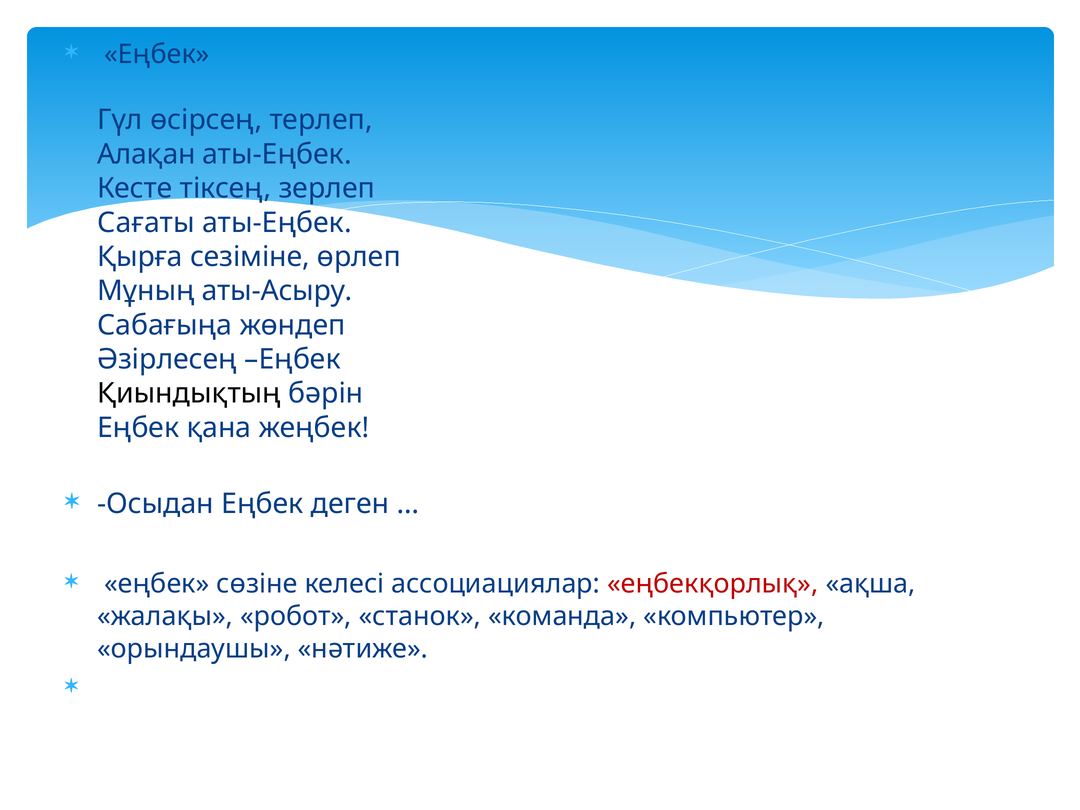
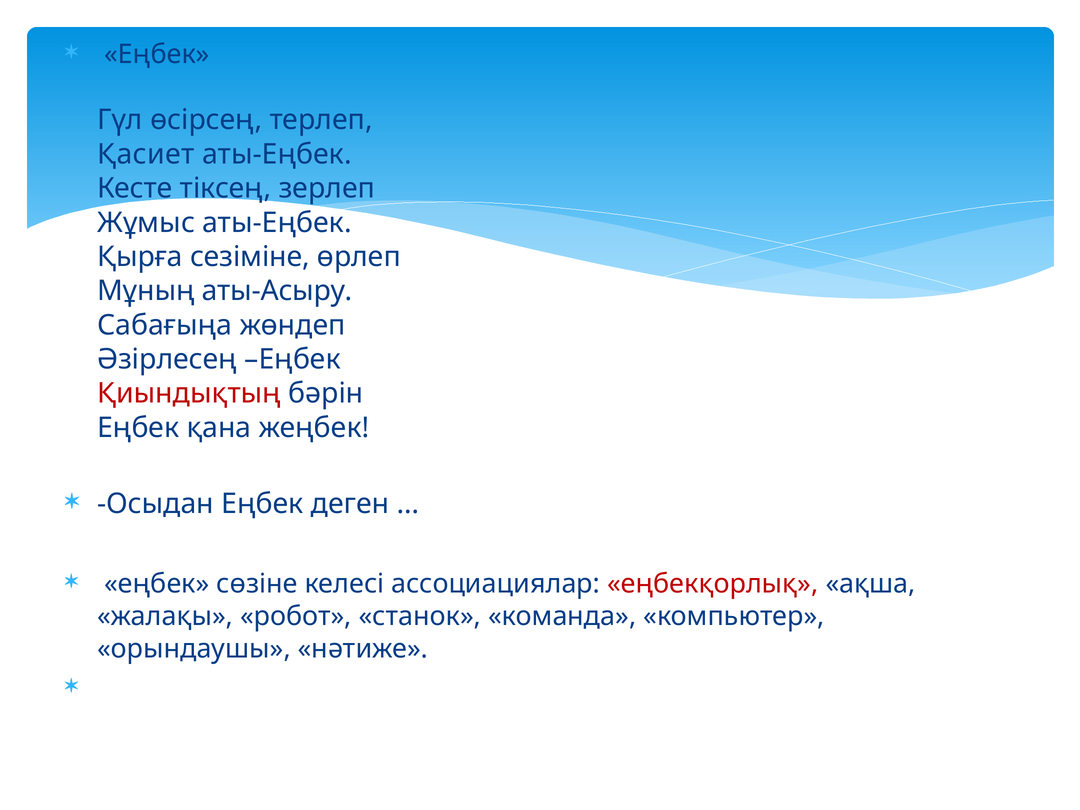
Алақан: Алақан -> Қасиет
Сағаты: Сағаты -> Жұмыс
Қиындықтың colour: black -> red
